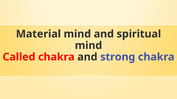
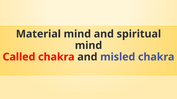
strong: strong -> misled
